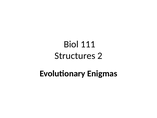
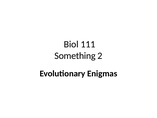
Structures: Structures -> Something
